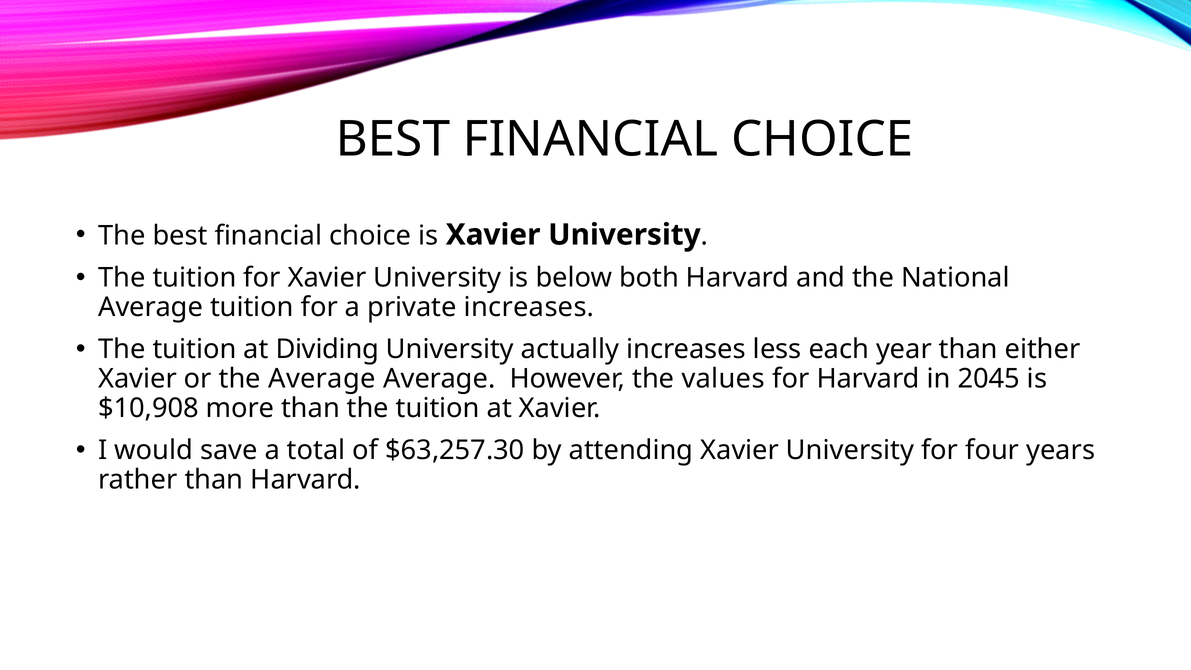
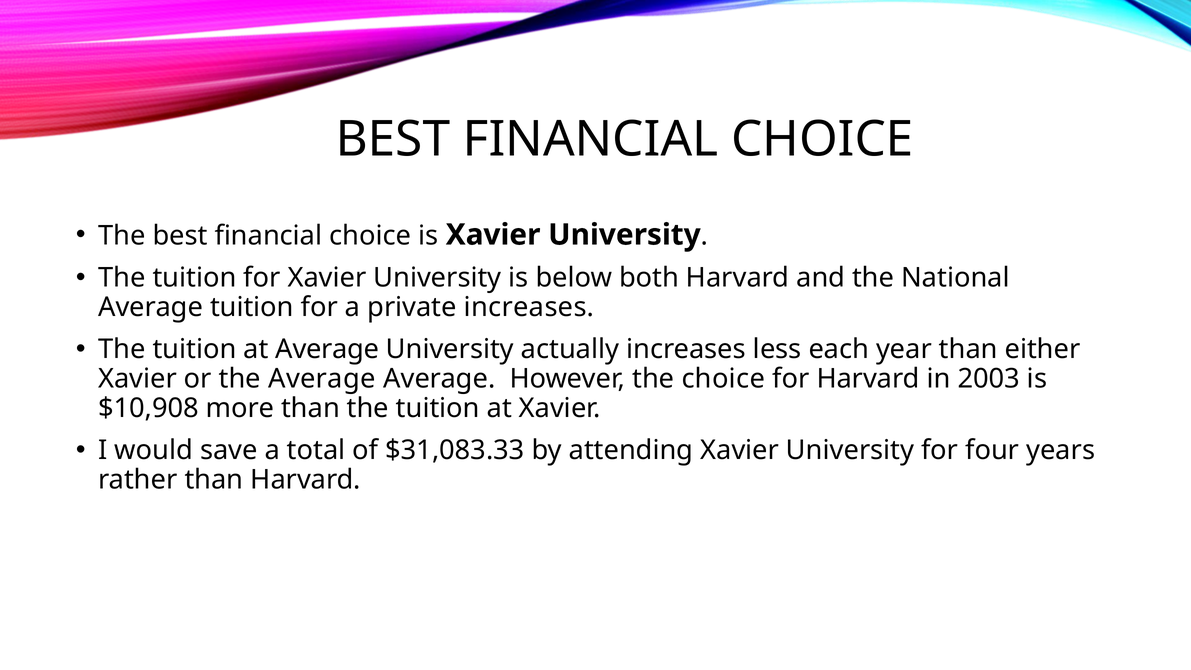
at Dividing: Dividing -> Average
the values: values -> choice
2045: 2045 -> 2003
$63,257.30: $63,257.30 -> $31,083.33
